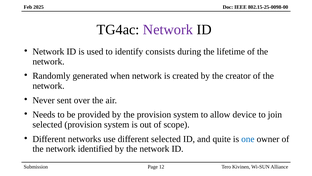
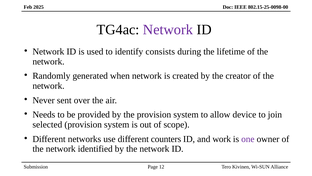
different selected: selected -> counters
quite: quite -> work
one colour: blue -> purple
